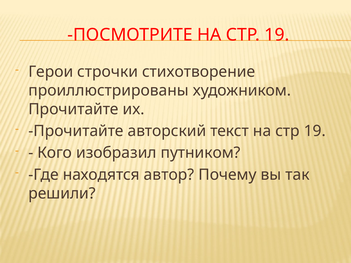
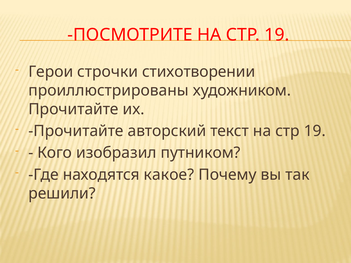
стихотворение: стихотворение -> стихотворении
автор: автор -> какое
